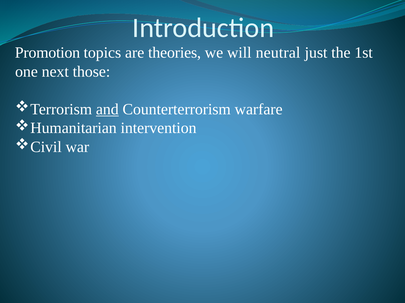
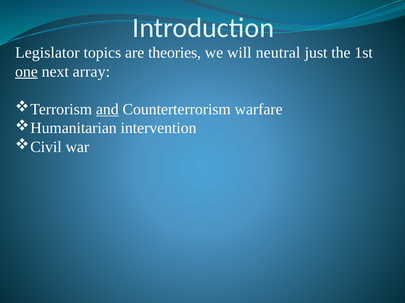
Promotion: Promotion -> Legislator
one underline: none -> present
those: those -> array
